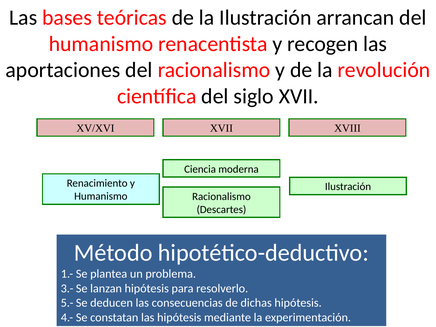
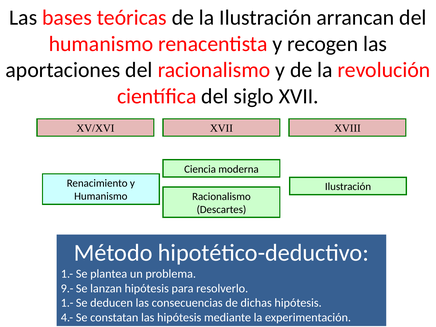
3.-: 3.- -> 9.-
5.- at (67, 303): 5.- -> 1.-
